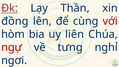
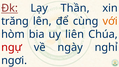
đồng: đồng -> trăng
với colour: red -> orange
tưng: tưng -> ngày
